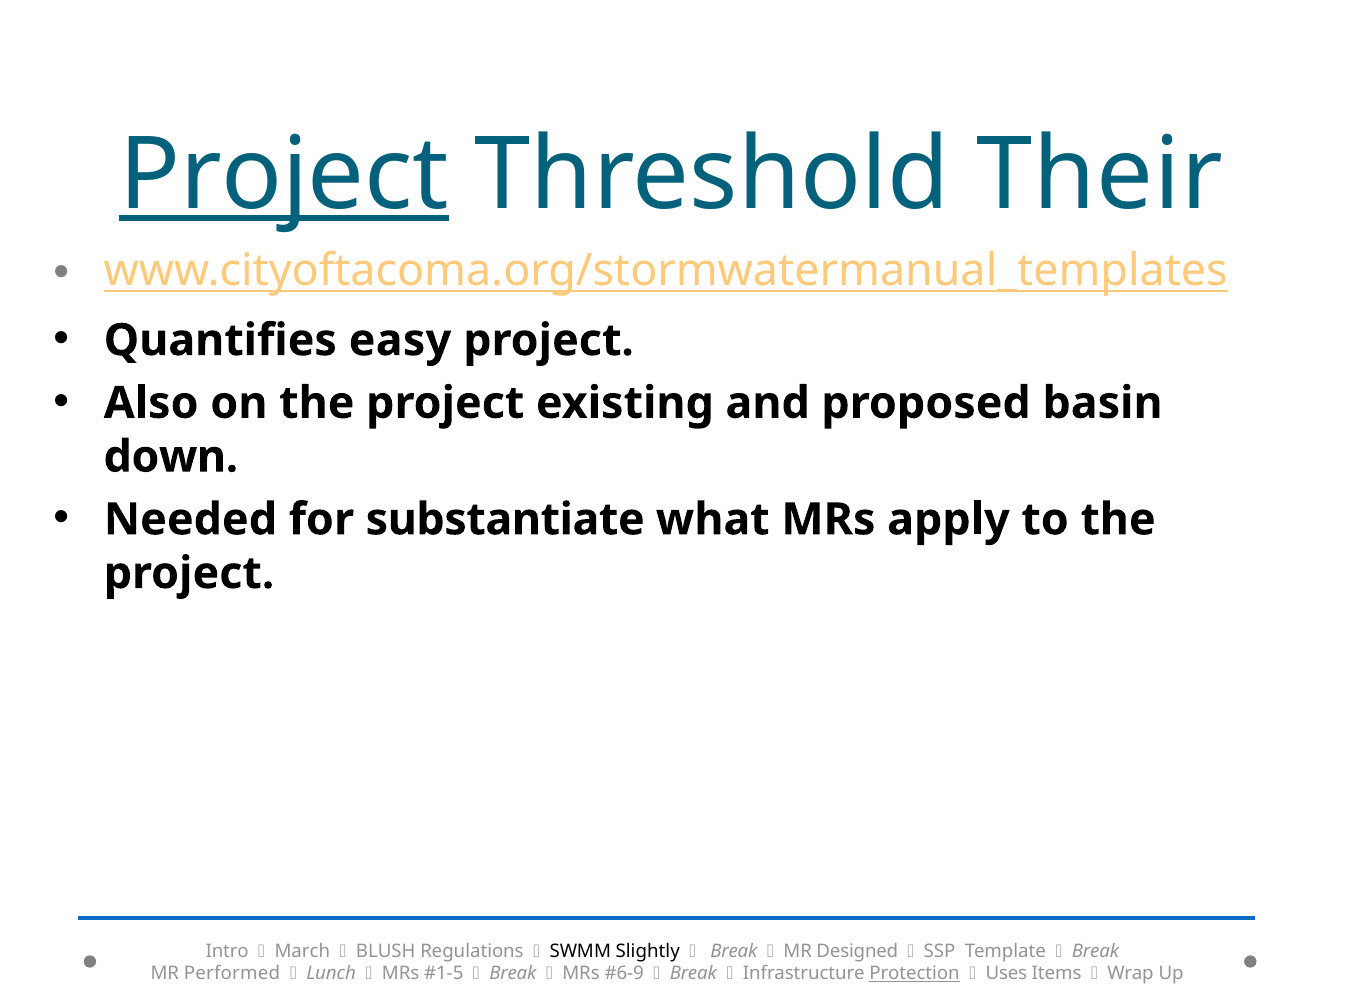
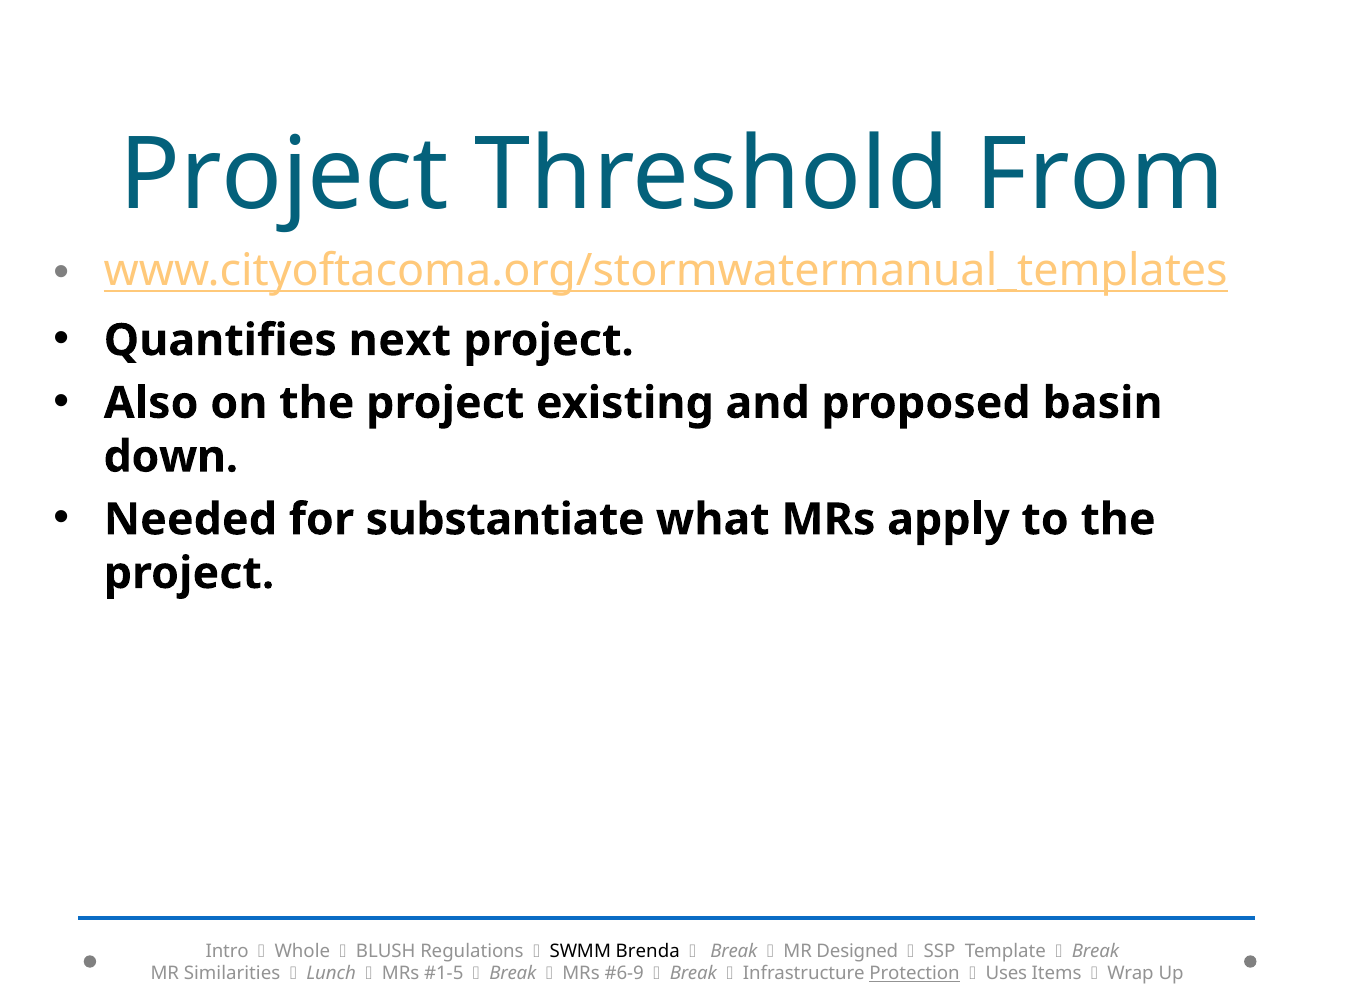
Project at (284, 175) underline: present -> none
Their: Their -> From
easy: easy -> next
March: March -> Whole
Slightly: Slightly -> Brenda
Performed: Performed -> Similarities
